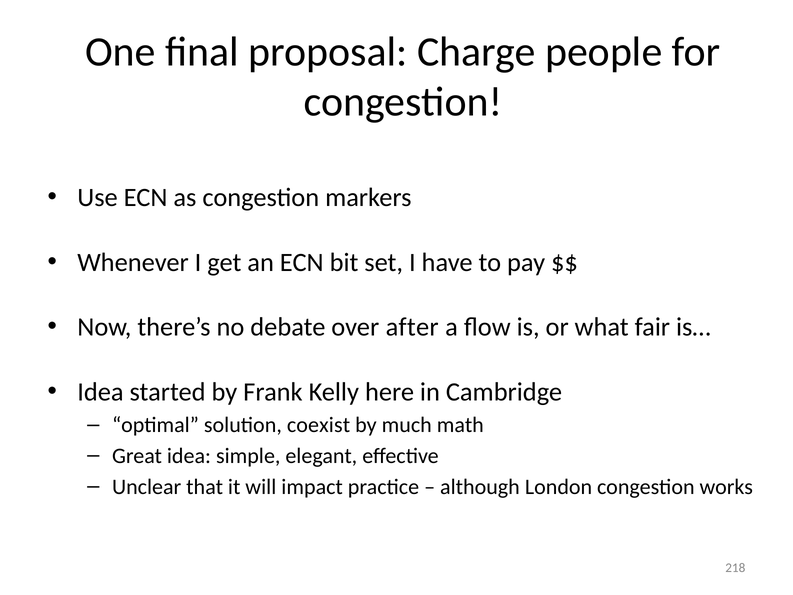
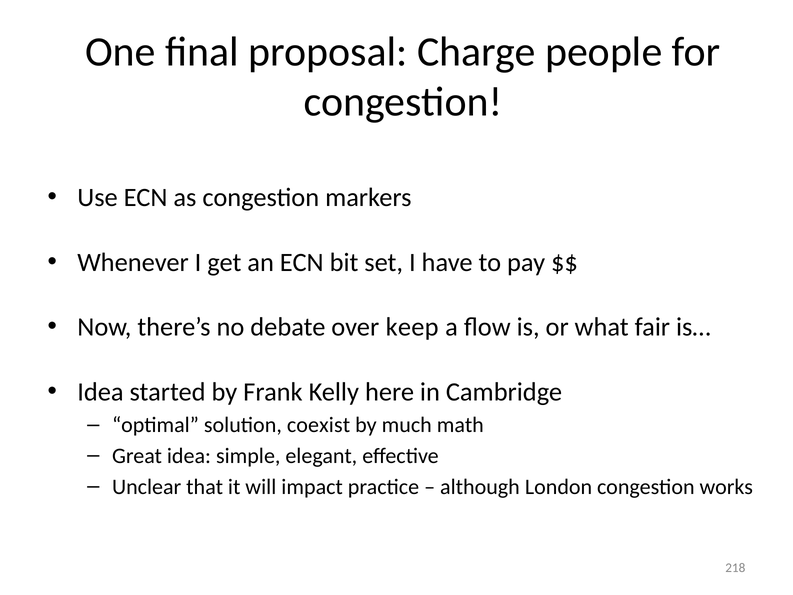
after: after -> keep
